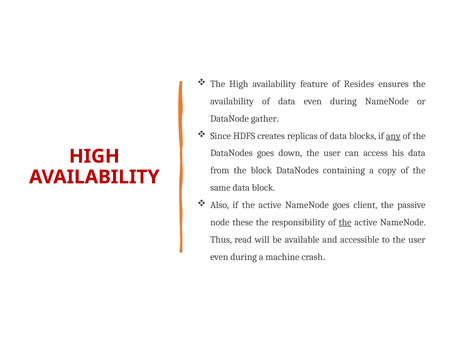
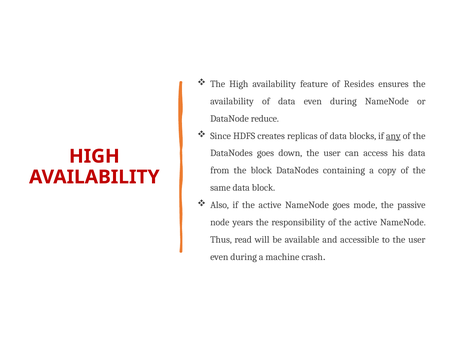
gather: gather -> reduce
client: client -> mode
these: these -> years
the at (345, 222) underline: present -> none
